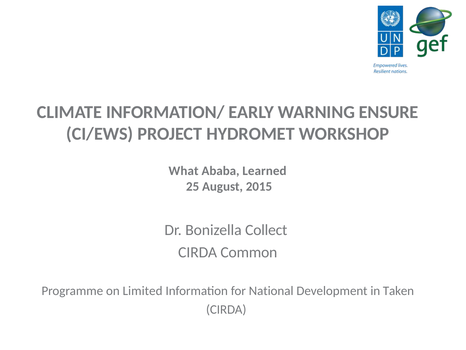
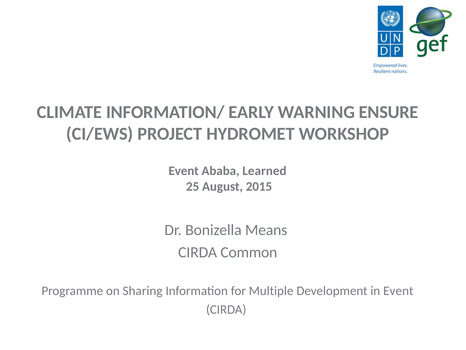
What at (184, 171): What -> Event
Collect: Collect -> Means
Limited: Limited -> Sharing
National: National -> Multiple
in Taken: Taken -> Event
